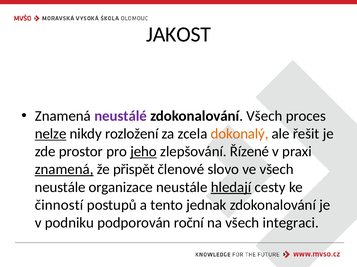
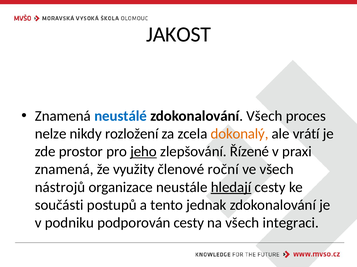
neustálé colour: purple -> blue
nelze underline: present -> none
řešit: řešit -> vrátí
znamená at (64, 170) underline: present -> none
přispět: přispět -> využity
slovo: slovo -> roční
neustále at (60, 188): neustále -> nástrojů
činností: činností -> součásti
podporován roční: roční -> cesty
